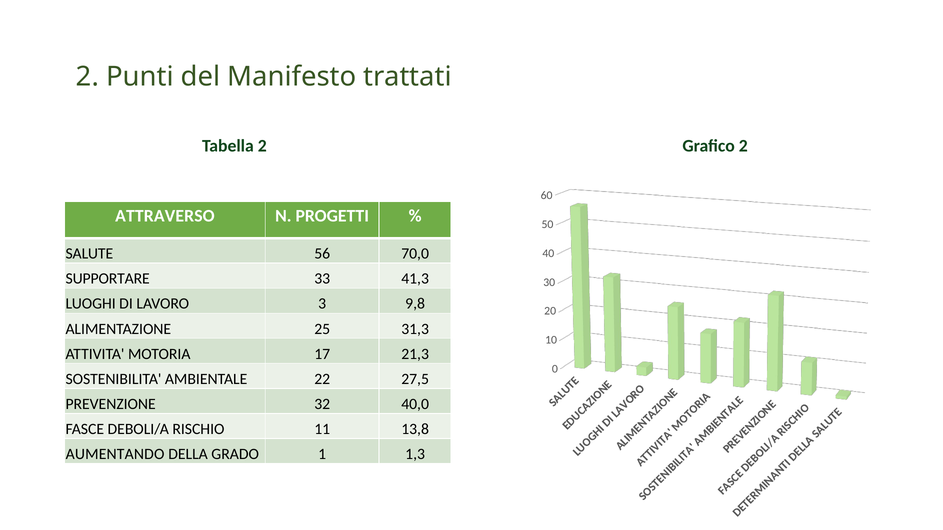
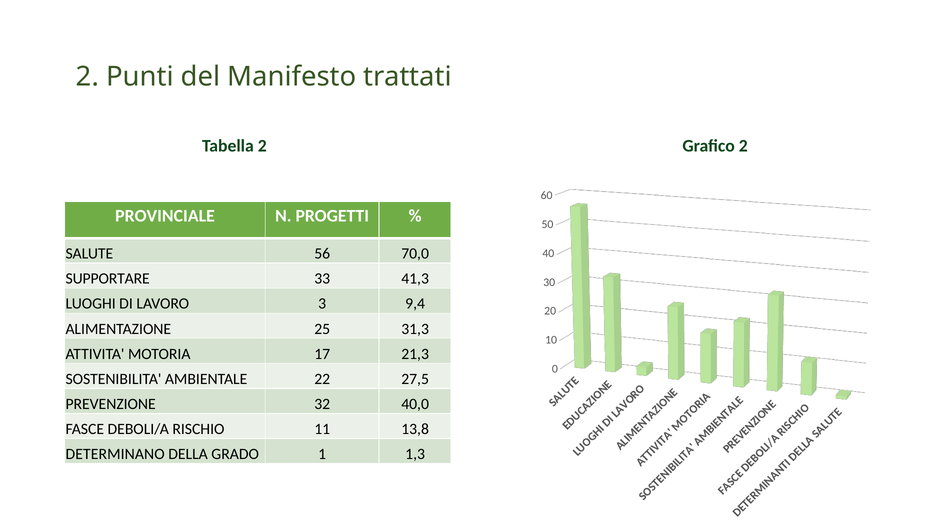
ATTRAVERSO: ATTRAVERSO -> PROVINCIALE
9,8: 9,8 -> 9,4
AUMENTANDO: AUMENTANDO -> DETERMINANO
